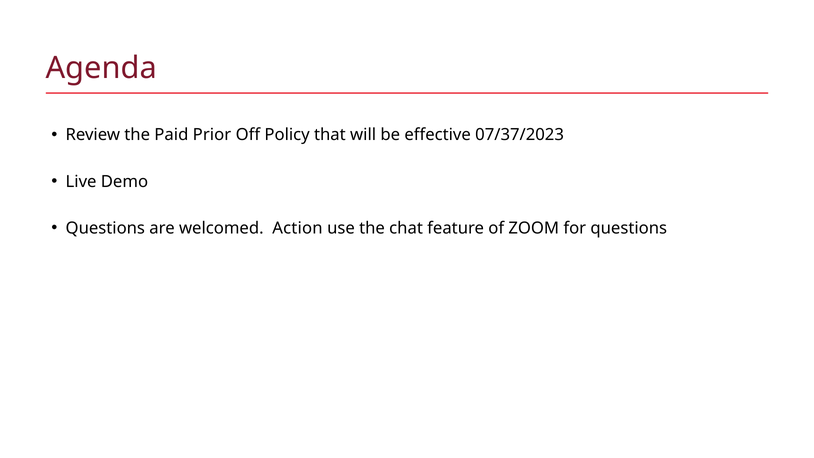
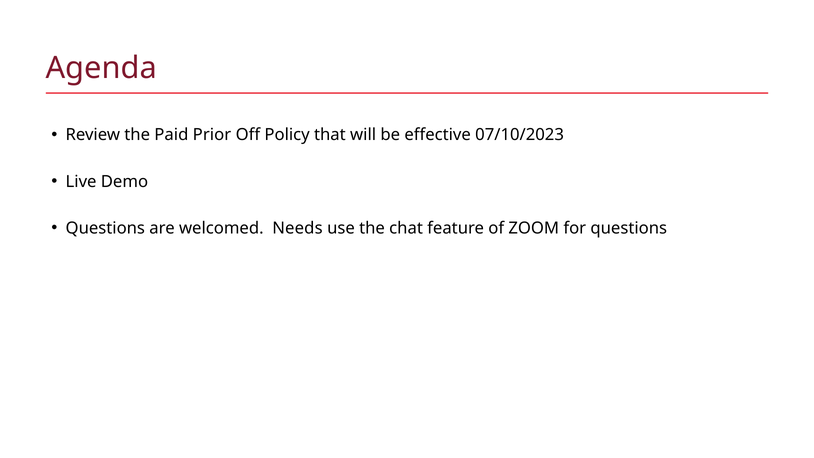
07/37/2023: 07/37/2023 -> 07/10/2023
Action: Action -> Needs
